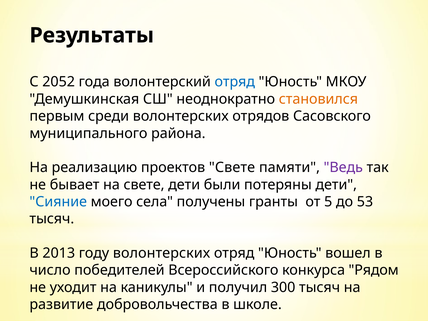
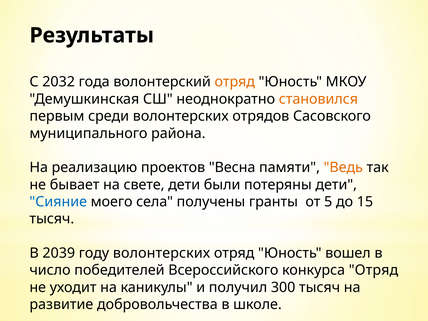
2052: 2052 -> 2032
отряд at (235, 82) colour: blue -> orange
проектов Свете: Свете -> Весна
Ведь colour: purple -> orange
53: 53 -> 15
2013: 2013 -> 2039
конкурса Рядом: Рядом -> Отряд
